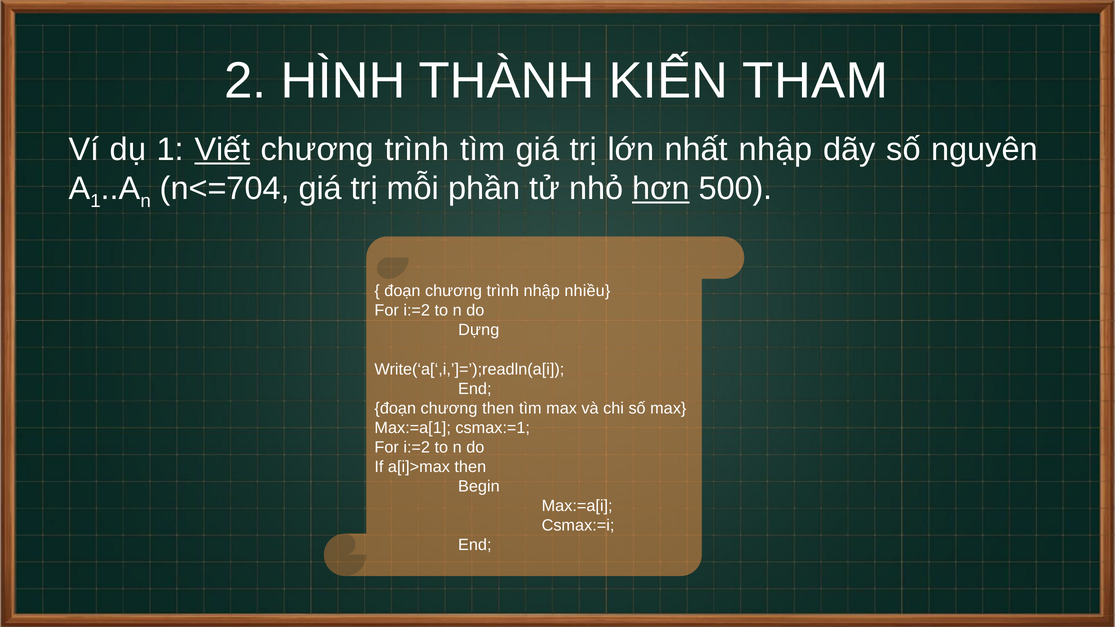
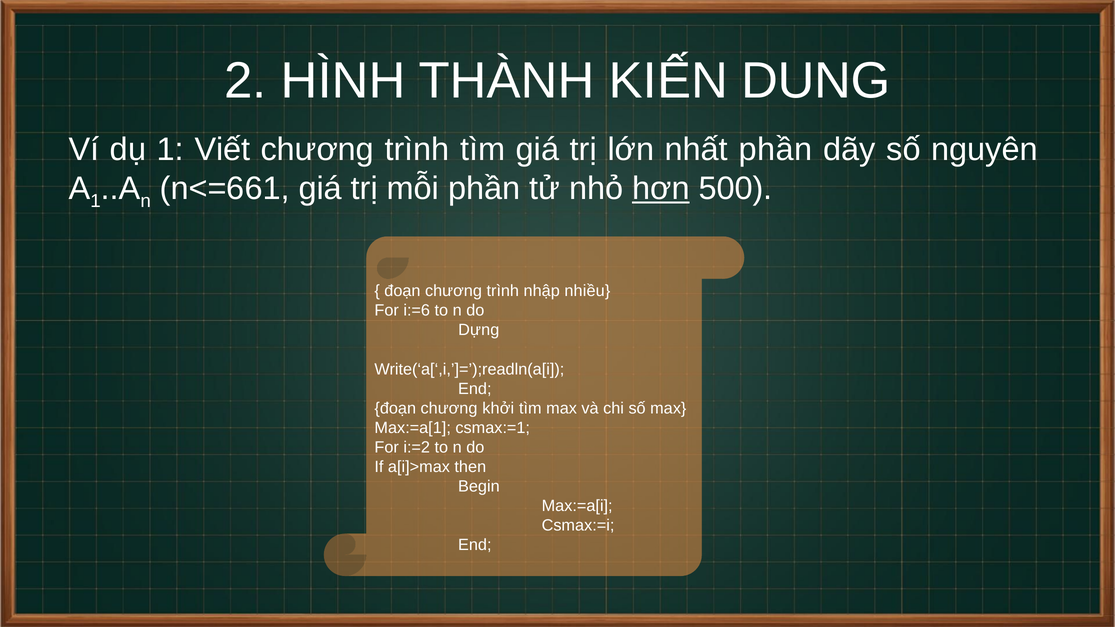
THAM: THAM -> DUNG
Viết underline: present -> none
nhất nhập: nhập -> phần
n<=704: n<=704 -> n<=661
i:=2 at (417, 311): i:=2 -> i:=6
chương then: then -> khởi
